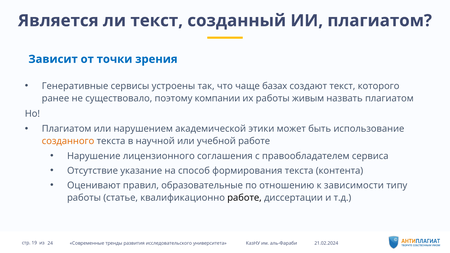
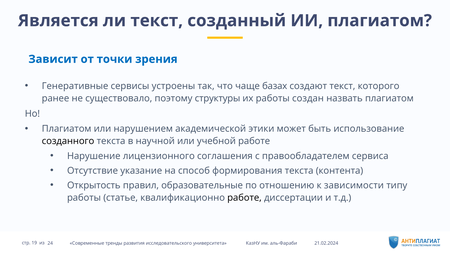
компании: компании -> структуры
живым: живым -> создан
созданного colour: orange -> black
Оценивают: Оценивают -> Открытость
